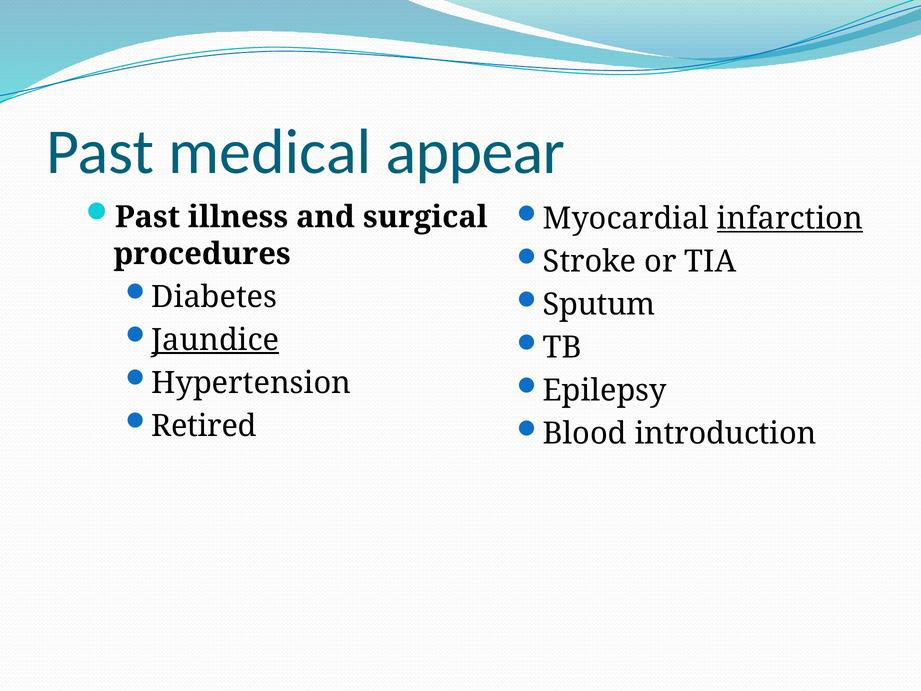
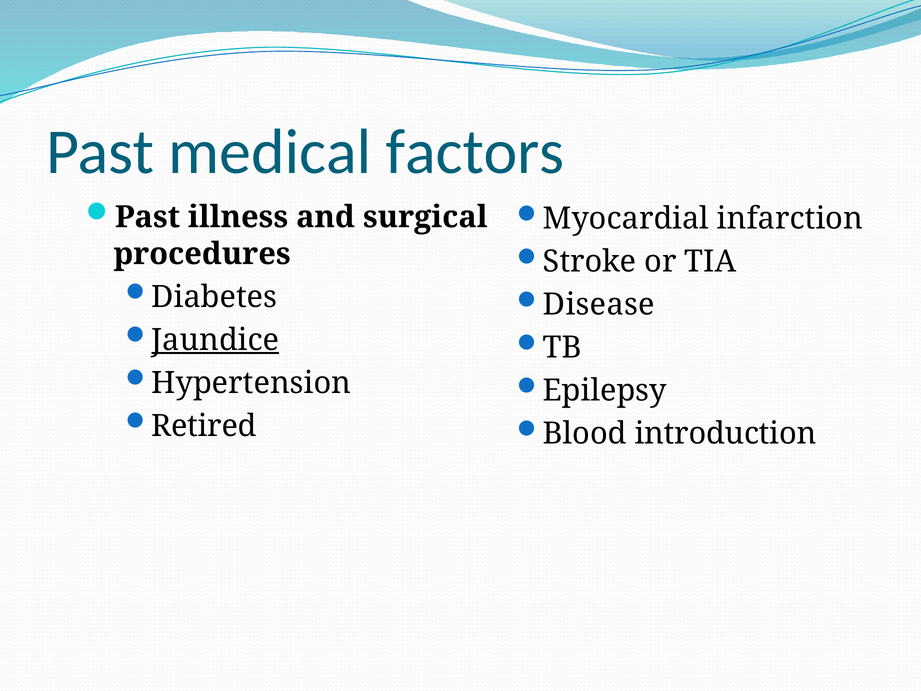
appear: appear -> factors
infarction underline: present -> none
Sputum: Sputum -> Disease
